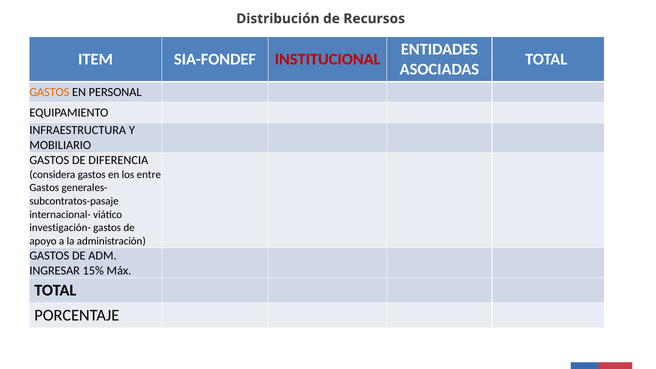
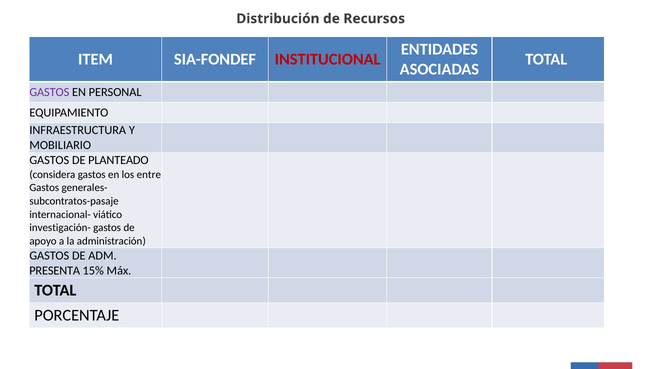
GASTOS at (49, 92) colour: orange -> purple
DIFERENCIA: DIFERENCIA -> PLANTEADO
INGRESAR: INGRESAR -> PRESENTA
